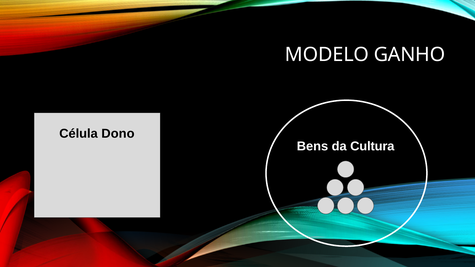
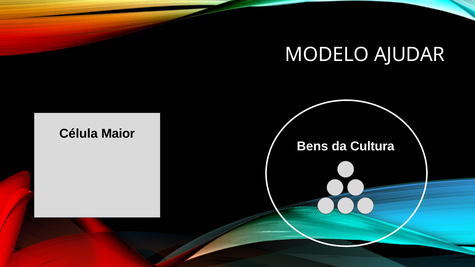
GANHO: GANHO -> AJUDAR
Dono: Dono -> Maior
